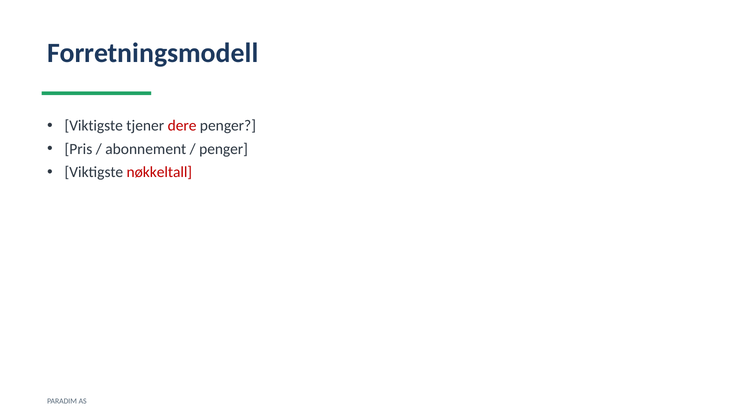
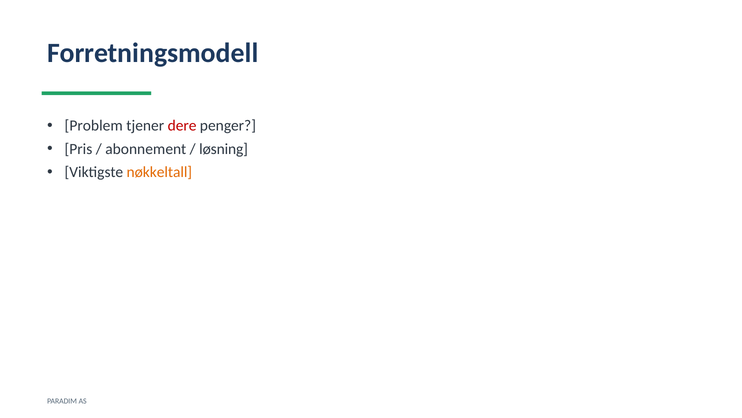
Viktigste at (94, 126): Viktigste -> Problem
penger at (224, 149): penger -> løsning
nøkkeltall colour: red -> orange
